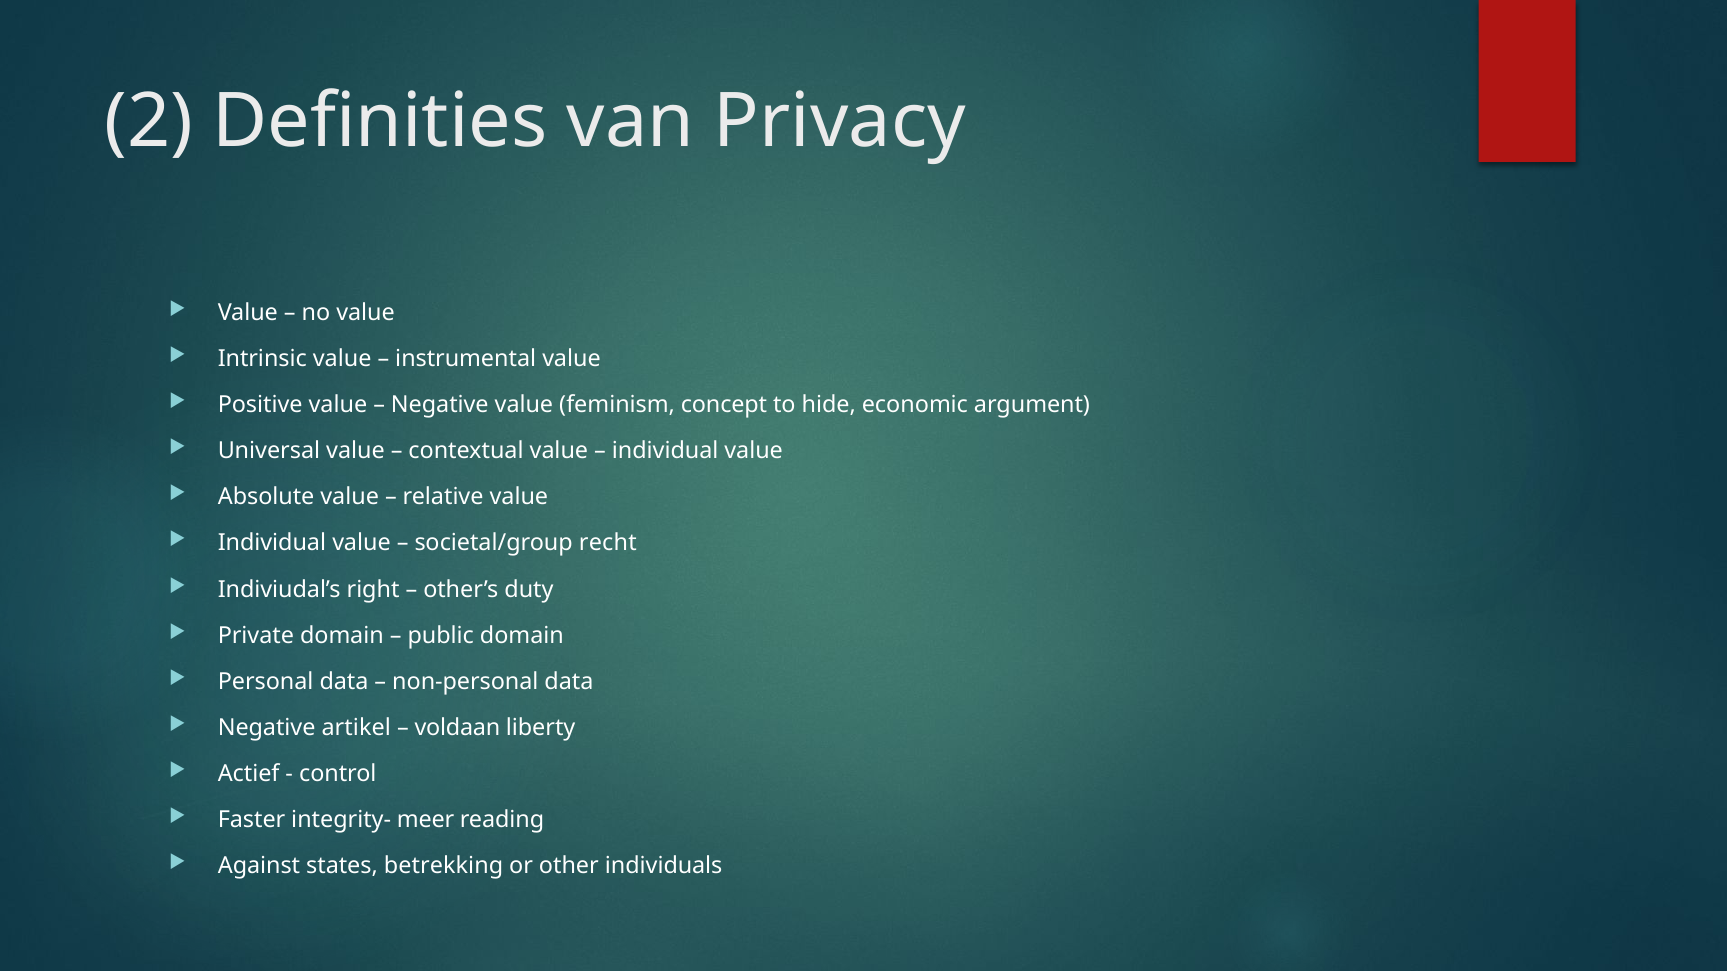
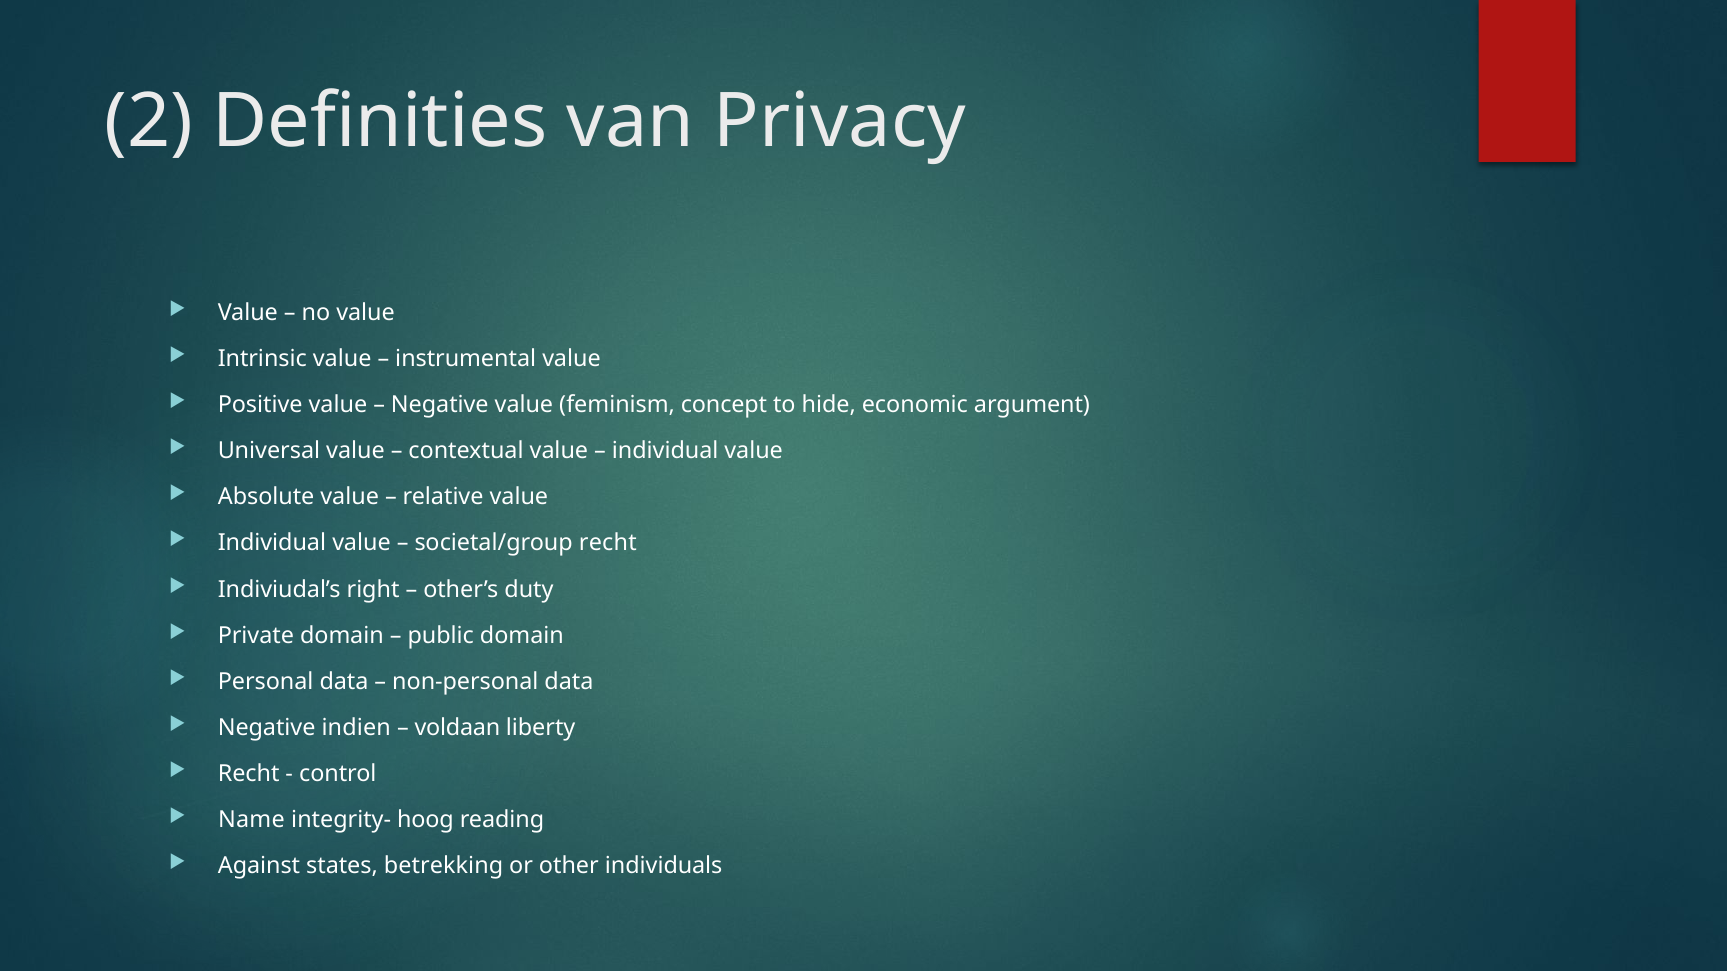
artikel: artikel -> indien
Actief at (249, 774): Actief -> Recht
Faster: Faster -> Name
meer: meer -> hoog
